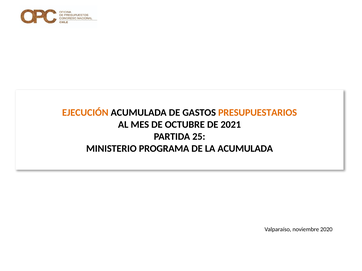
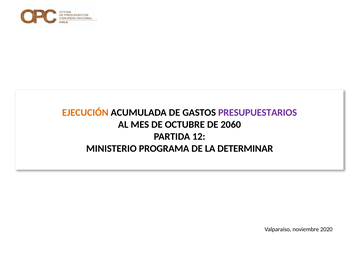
PRESUPUESTARIOS colour: orange -> purple
2021: 2021 -> 2060
25: 25 -> 12
LA ACUMULADA: ACUMULADA -> DETERMINAR
